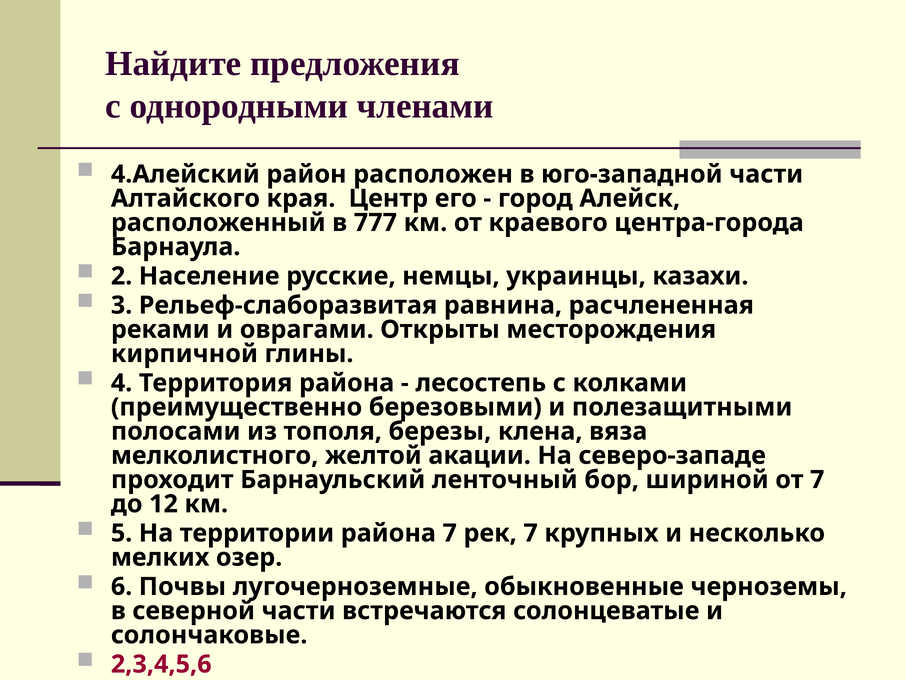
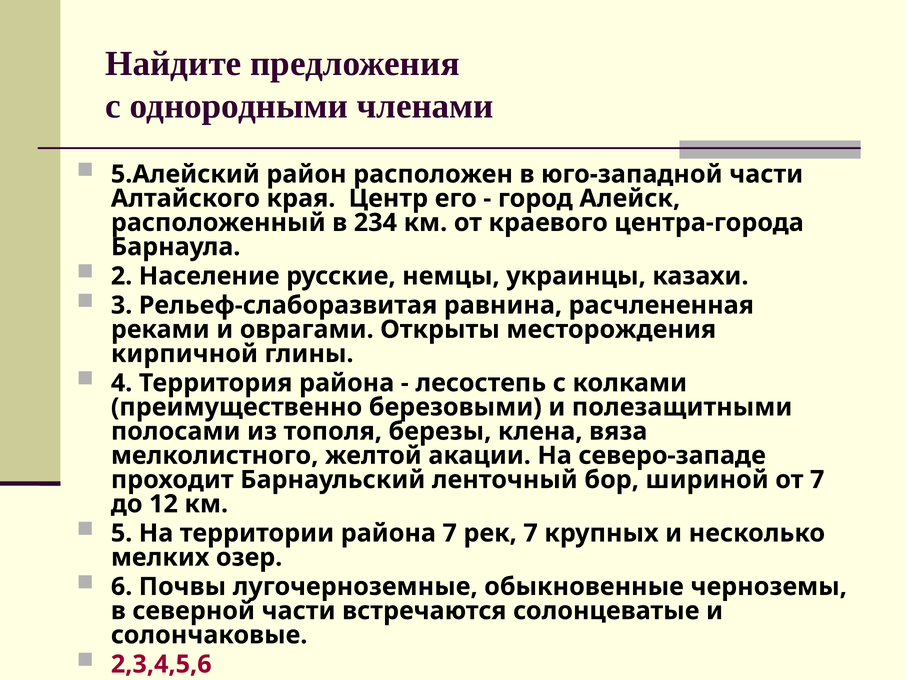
4.Алейский: 4.Алейский -> 5.Алейский
777: 777 -> 234
